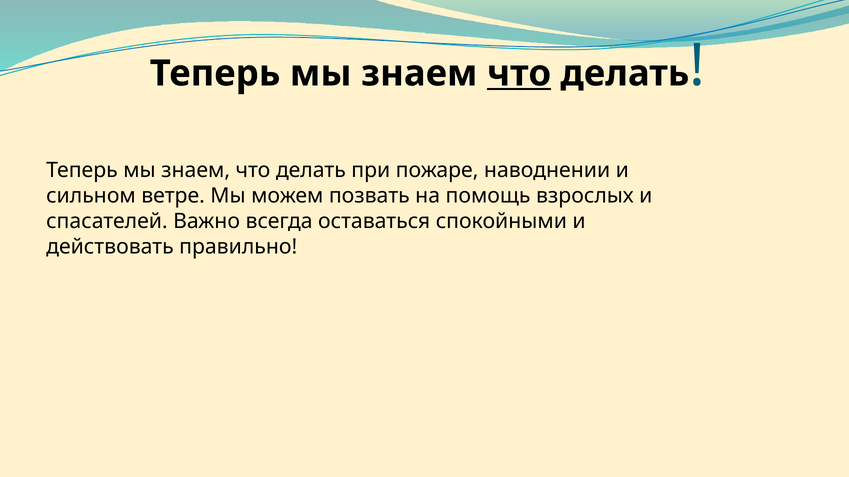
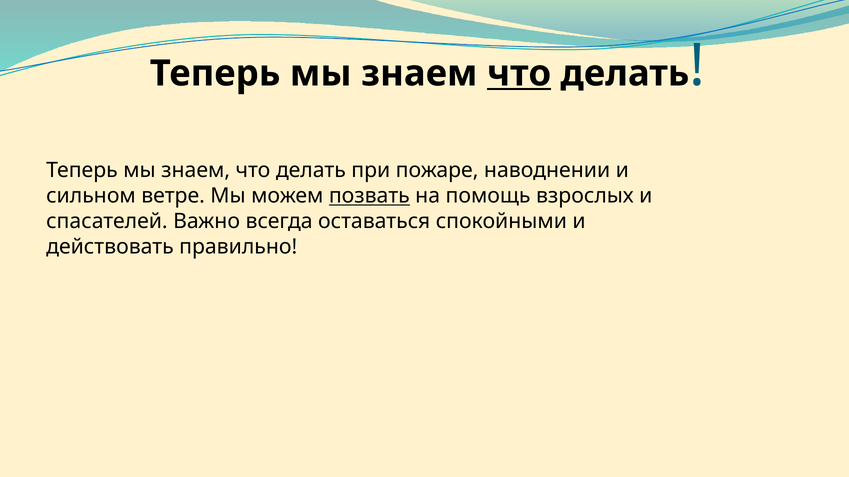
позвать underline: none -> present
